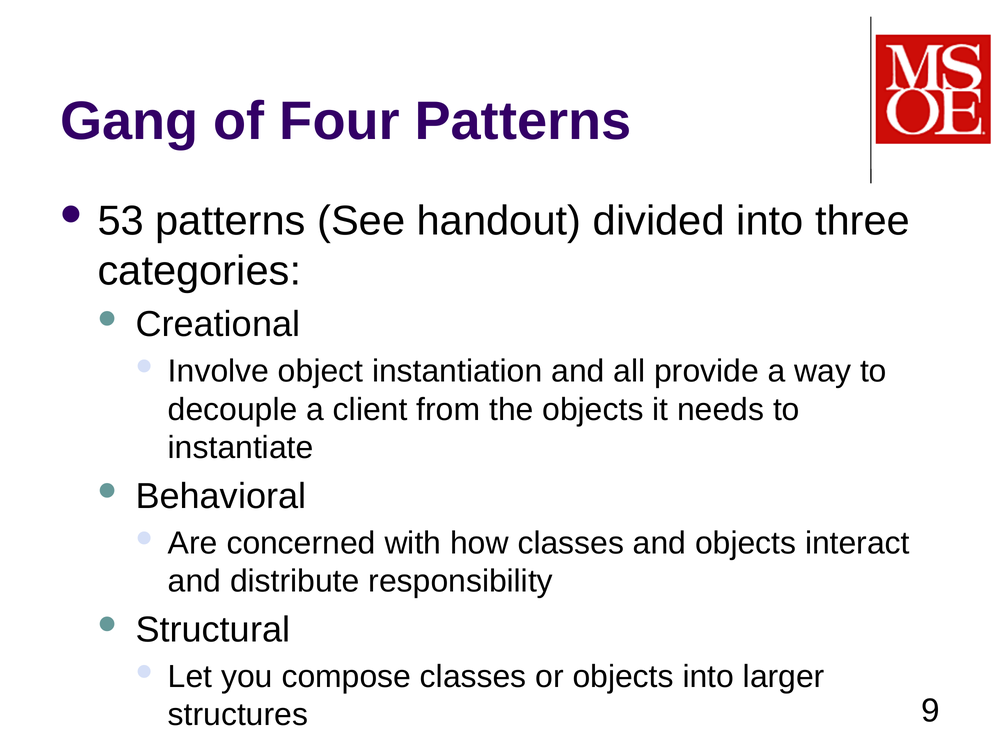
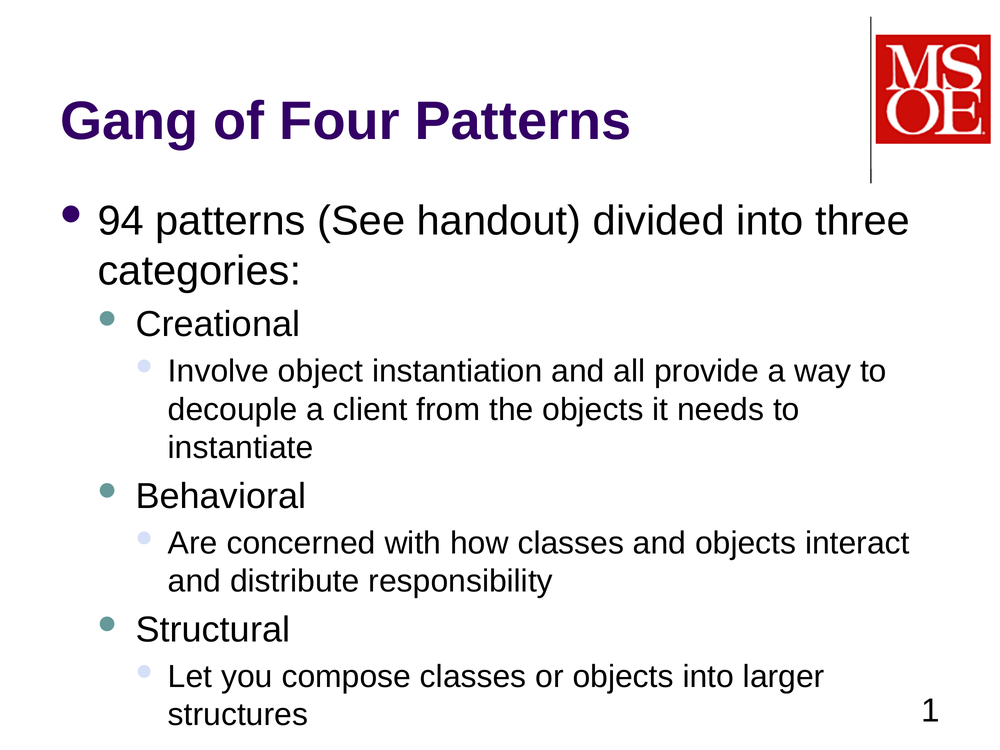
53: 53 -> 94
9: 9 -> 1
